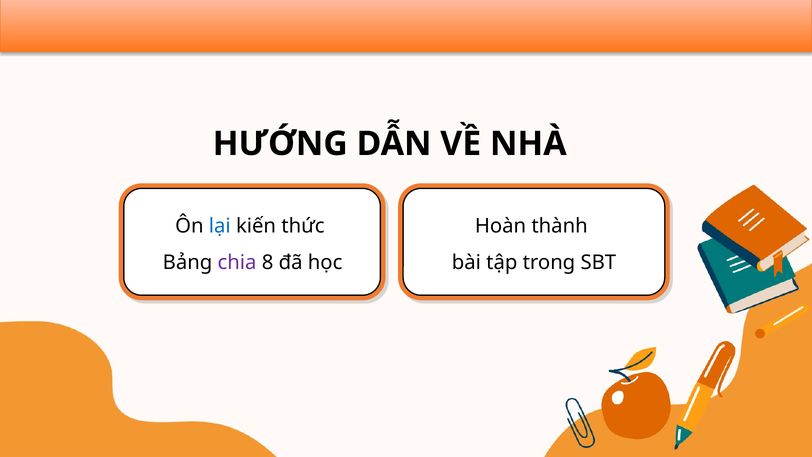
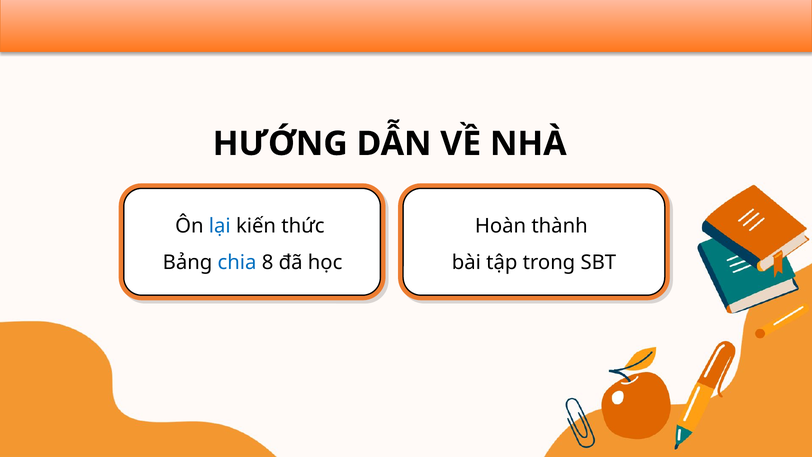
chia colour: purple -> blue
